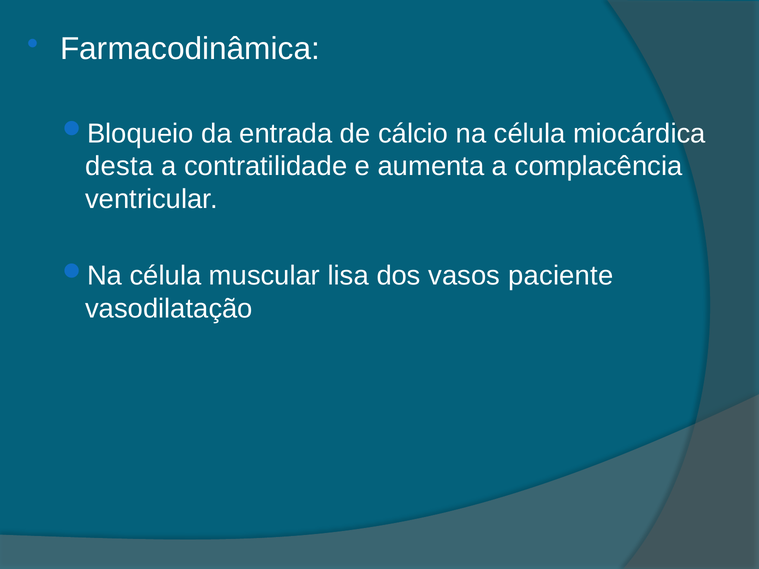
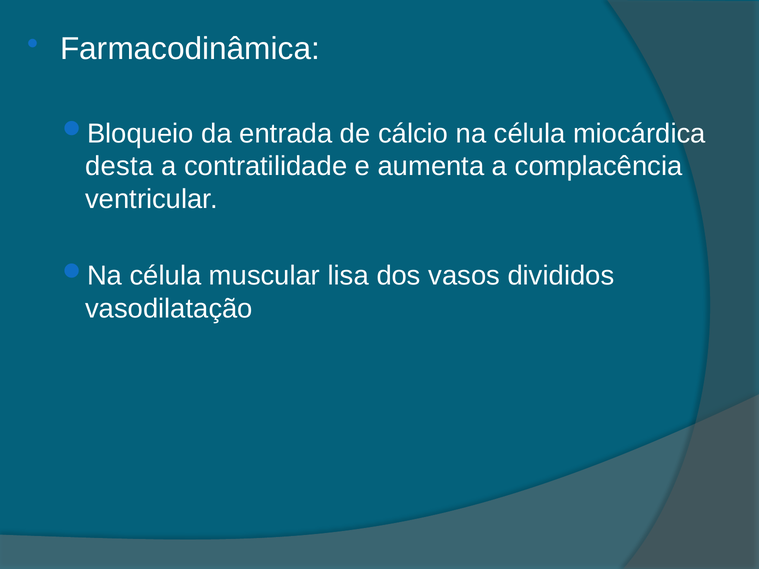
paciente: paciente -> divididos
